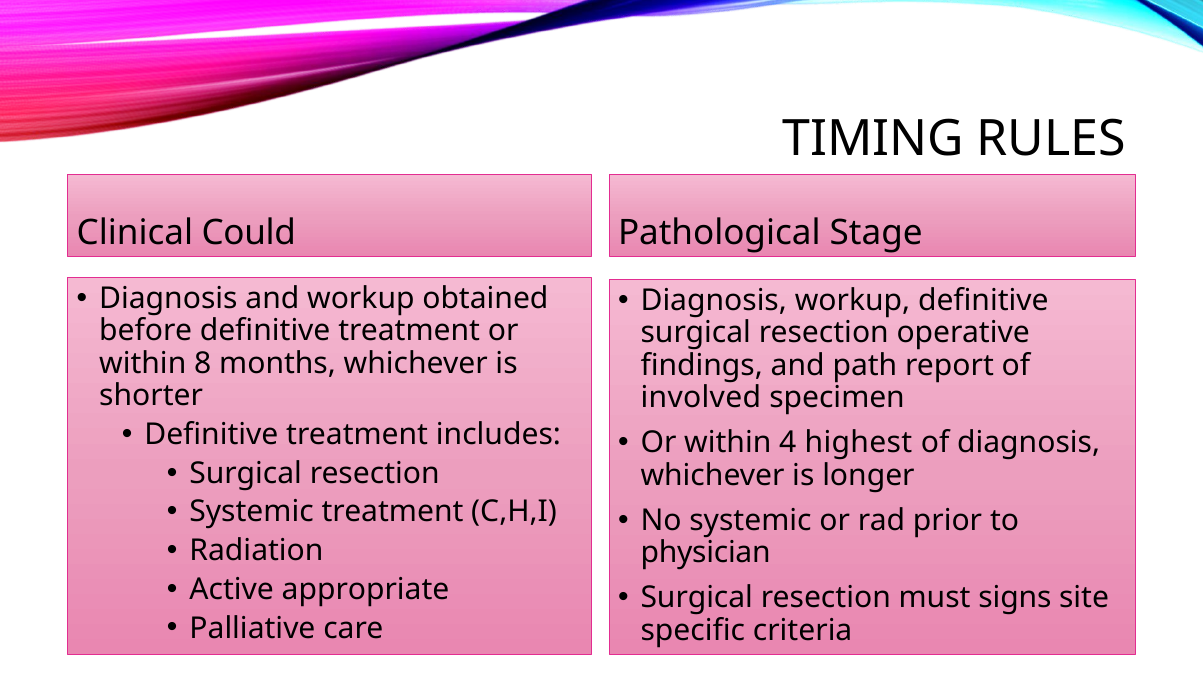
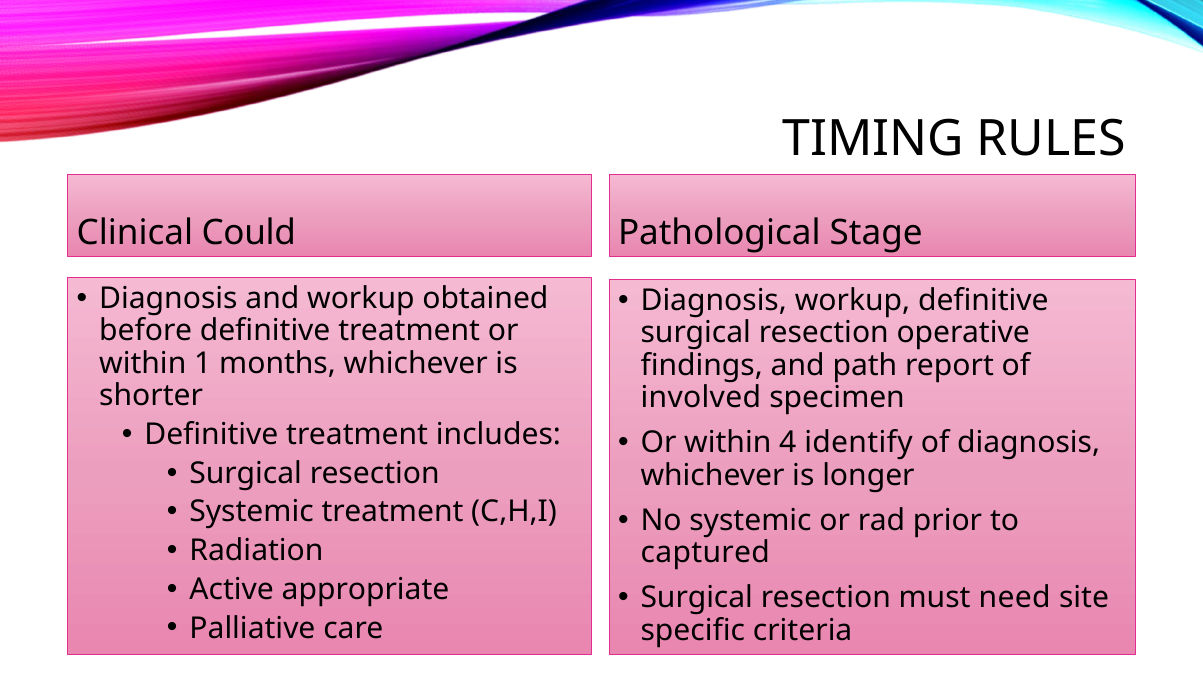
8: 8 -> 1
highest: highest -> identify
physician: physician -> captured
signs: signs -> need
